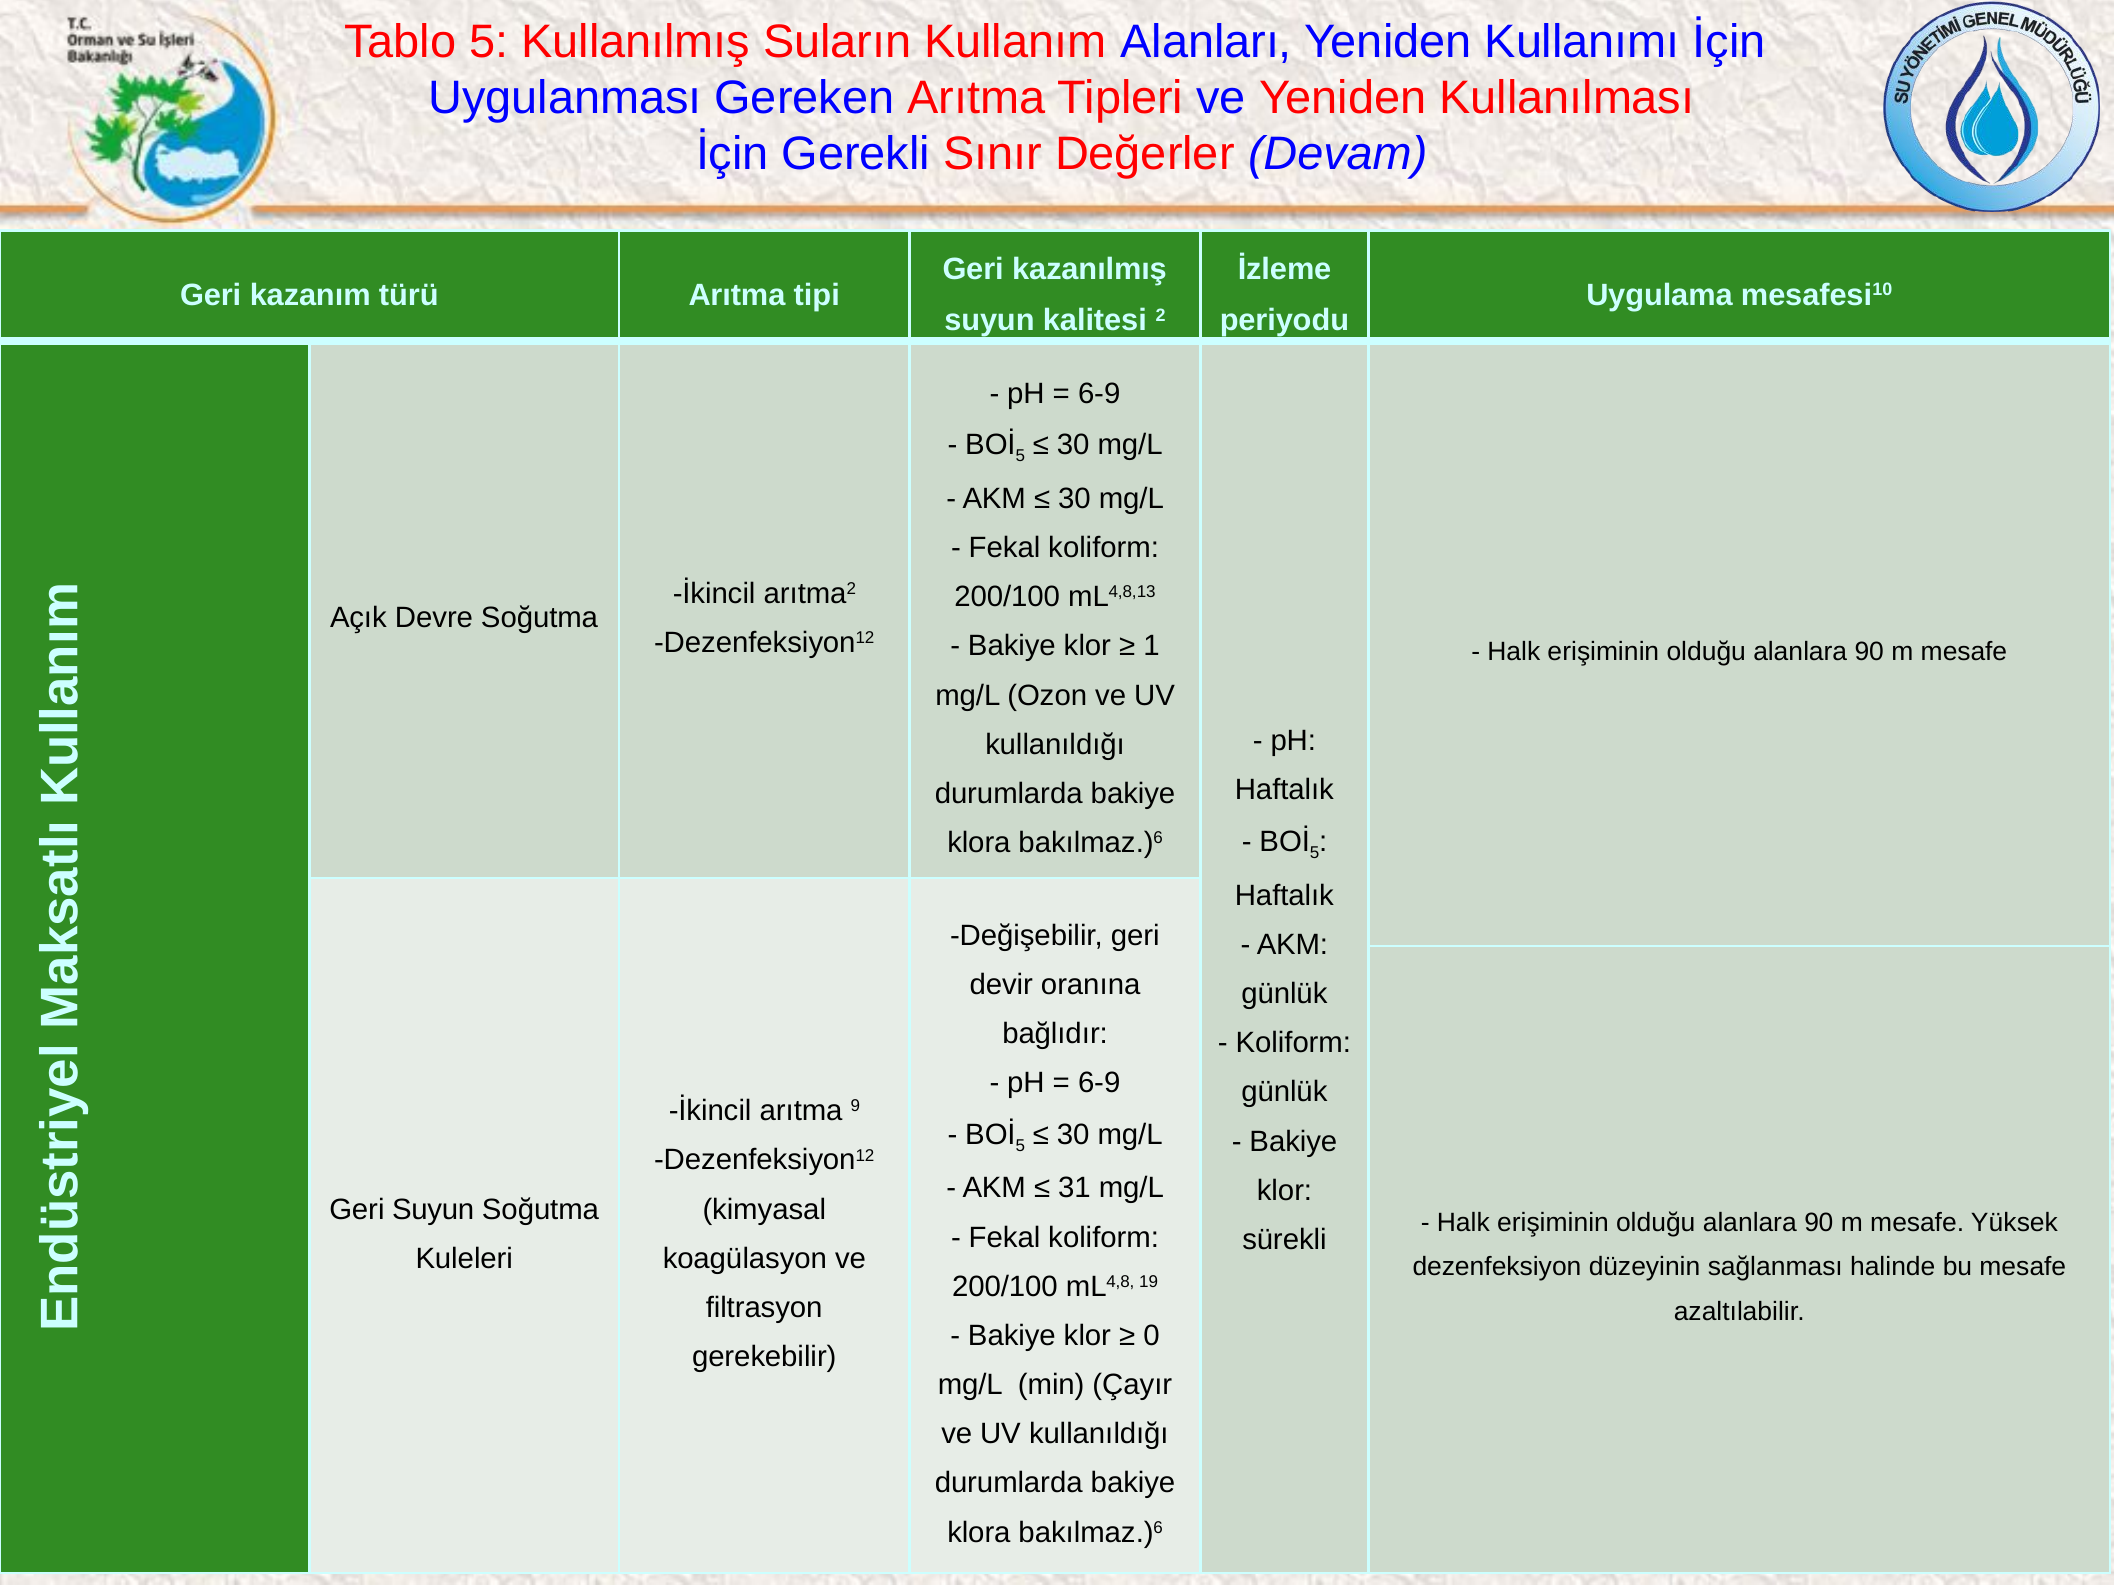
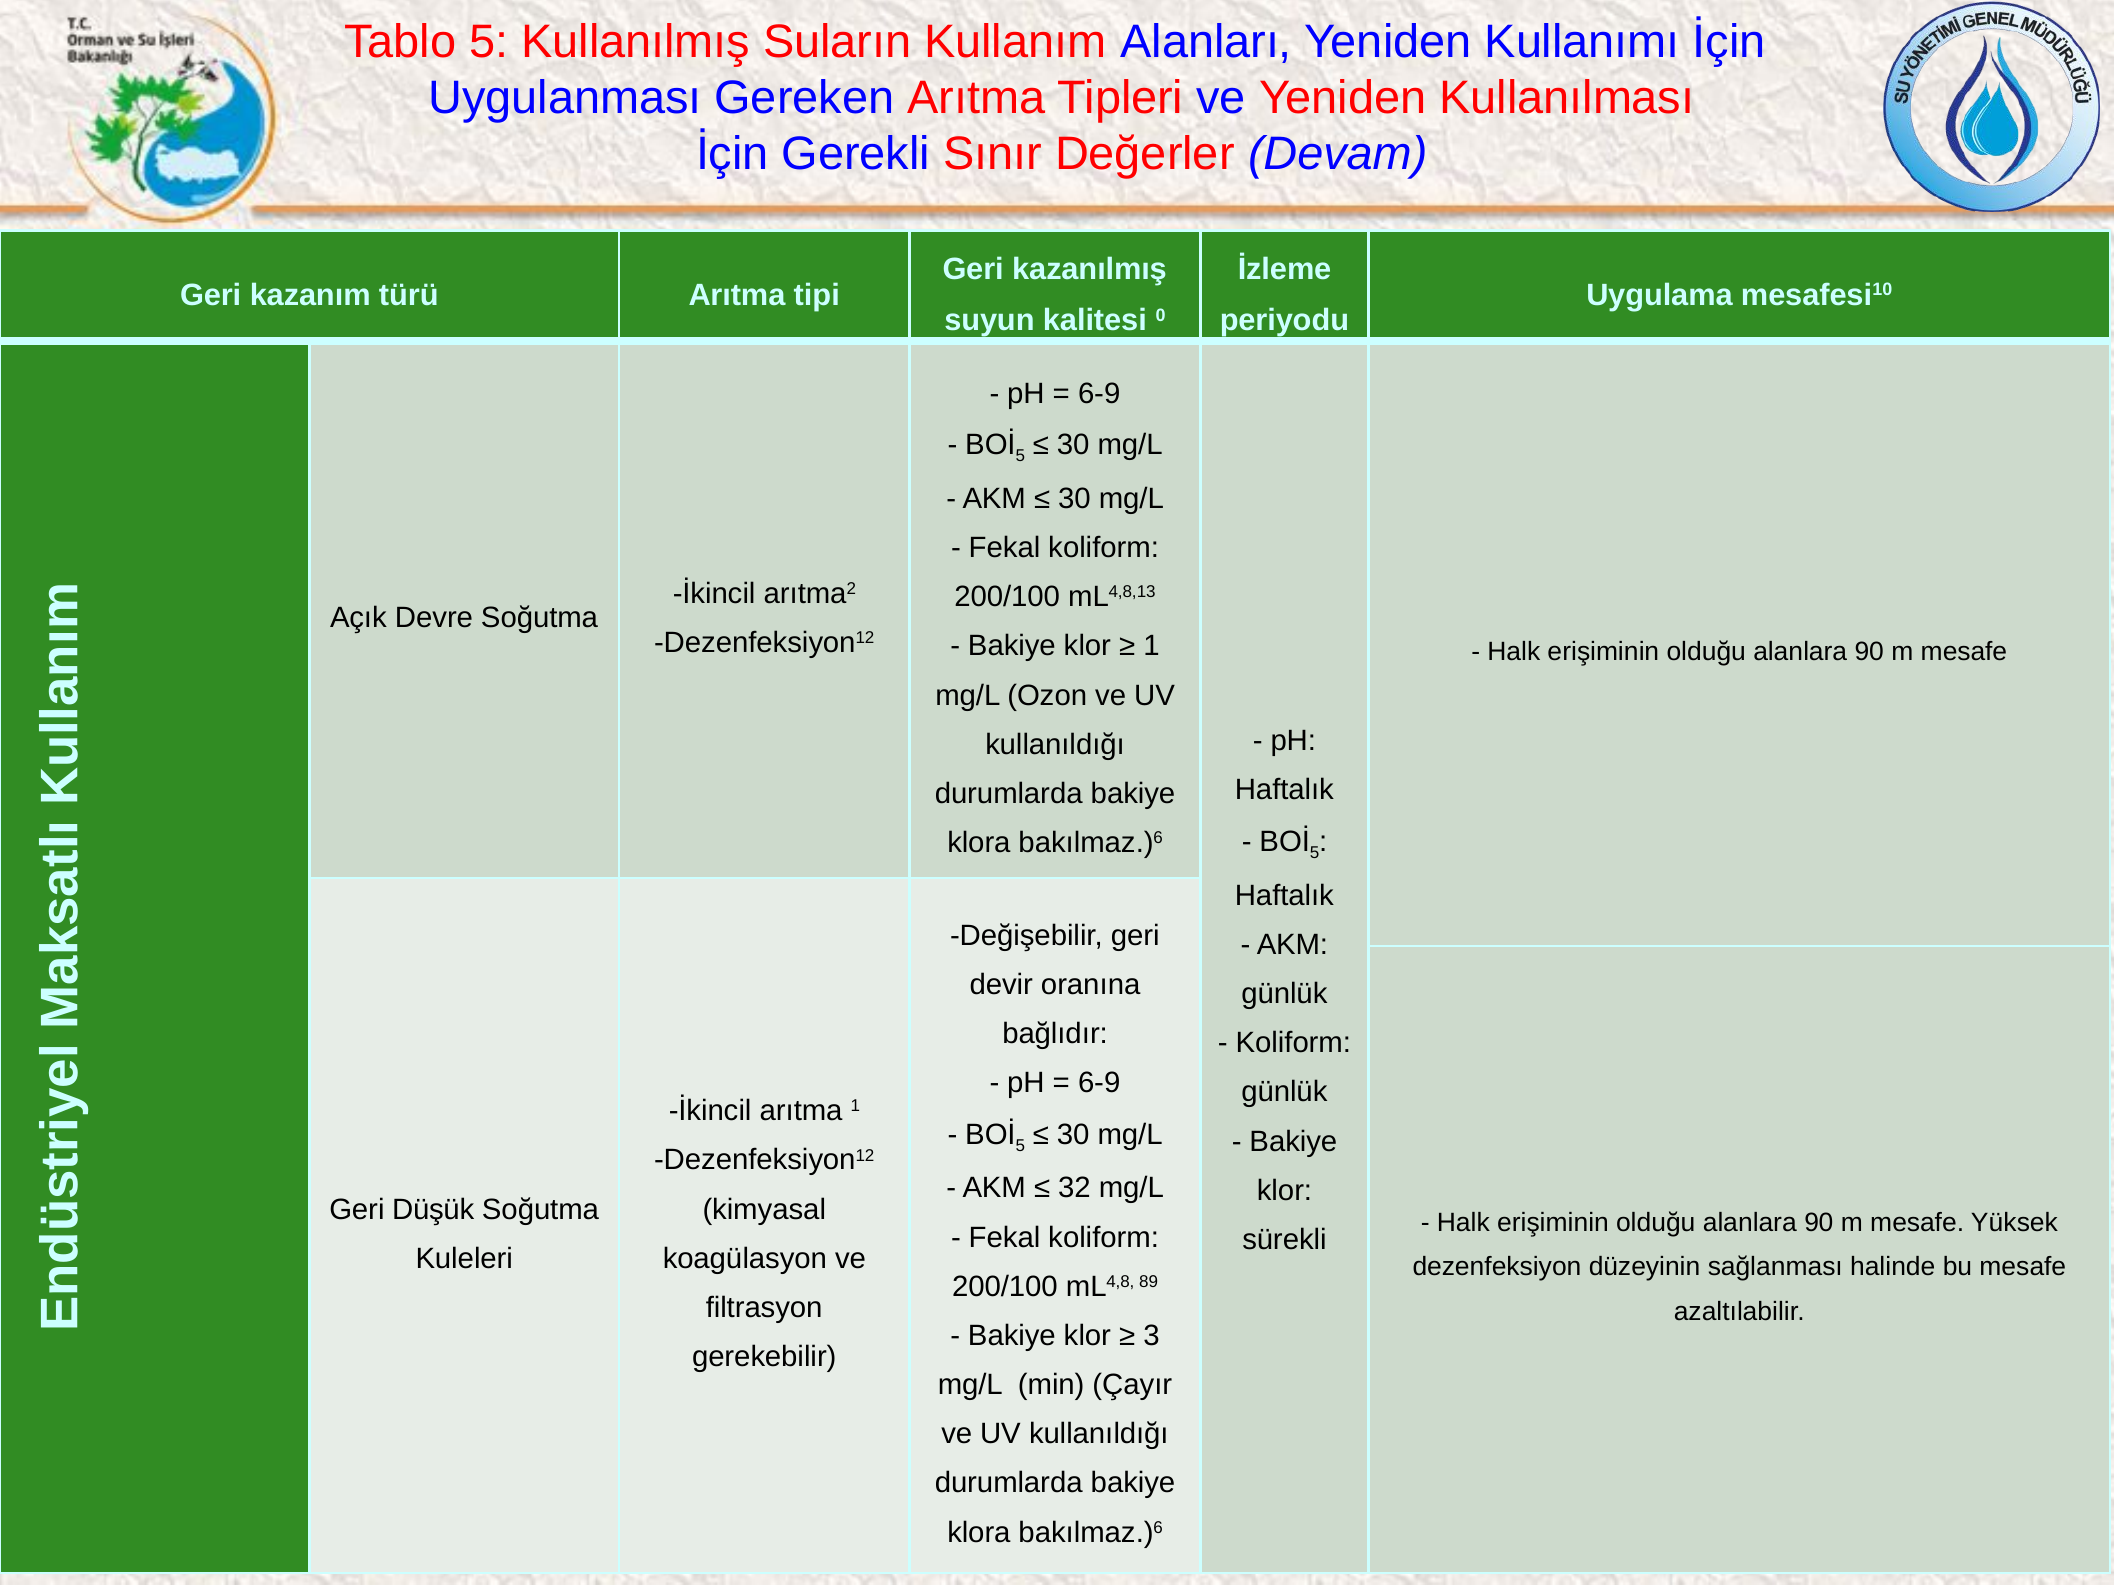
2: 2 -> 0
arıtma 9: 9 -> 1
31: 31 -> 32
Geri Suyun: Suyun -> Düşük
19: 19 -> 89
0: 0 -> 3
